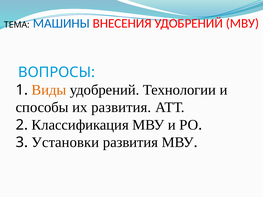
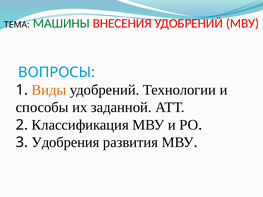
МАШИНЫ colour: blue -> green
их развития: развития -> заданной
Установки: Установки -> Удобрения
